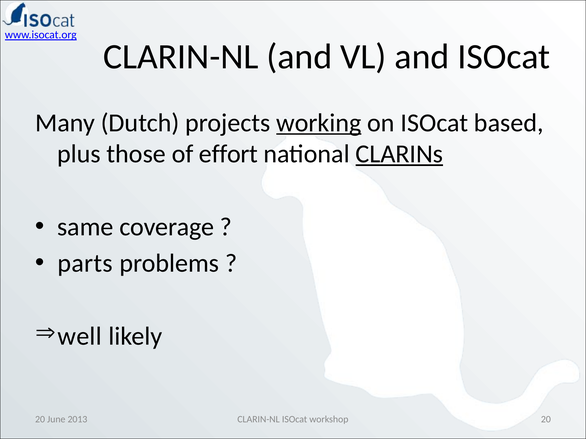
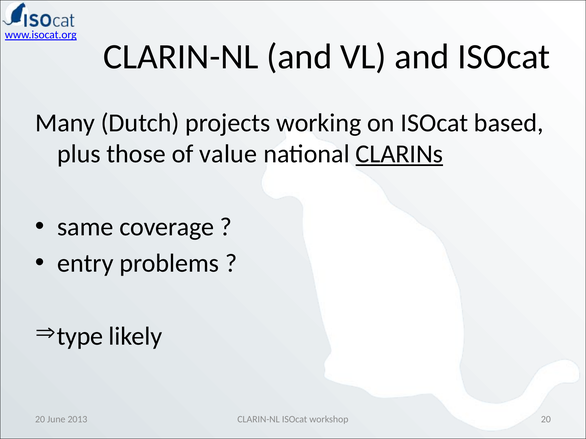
working underline: present -> none
effort: effort -> value
parts: parts -> entry
well: well -> type
